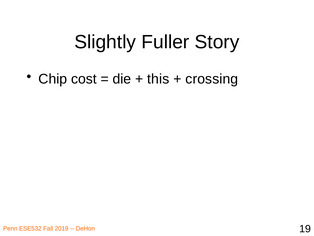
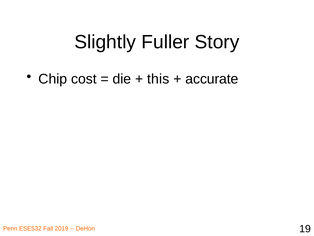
crossing: crossing -> accurate
